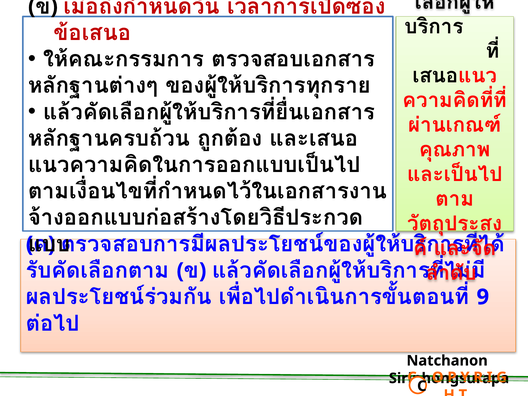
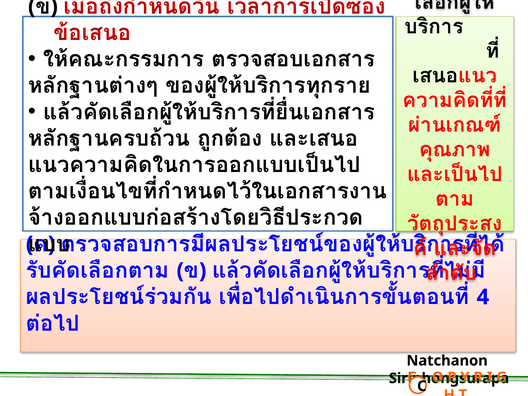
9: 9 -> 4
